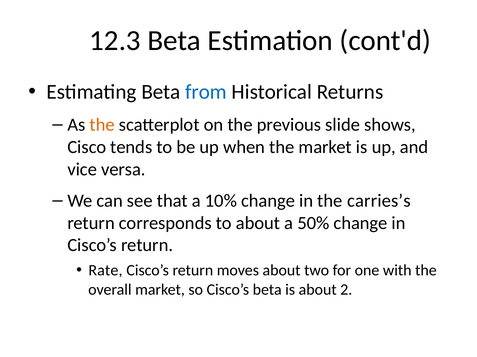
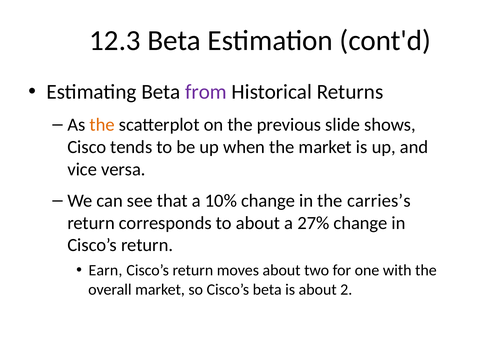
from colour: blue -> purple
50%: 50% -> 27%
Rate: Rate -> Earn
